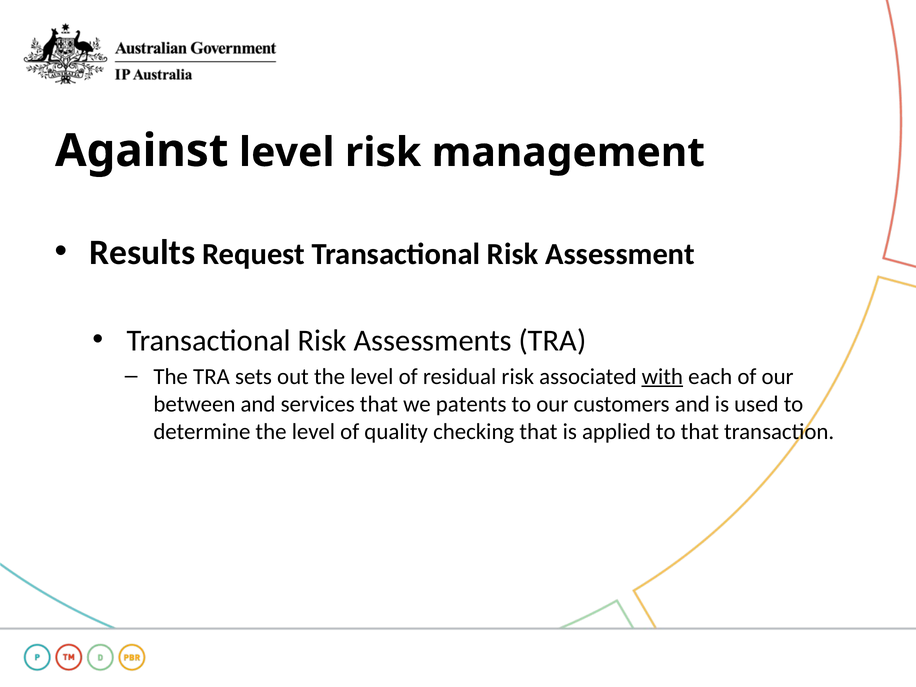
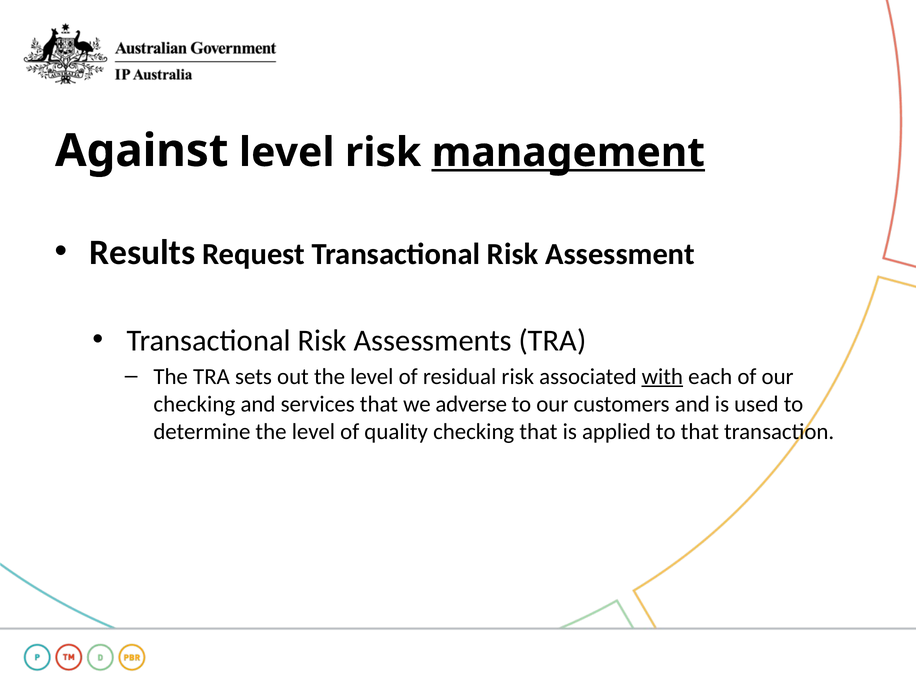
management underline: none -> present
between at (194, 404): between -> checking
patents: patents -> adverse
